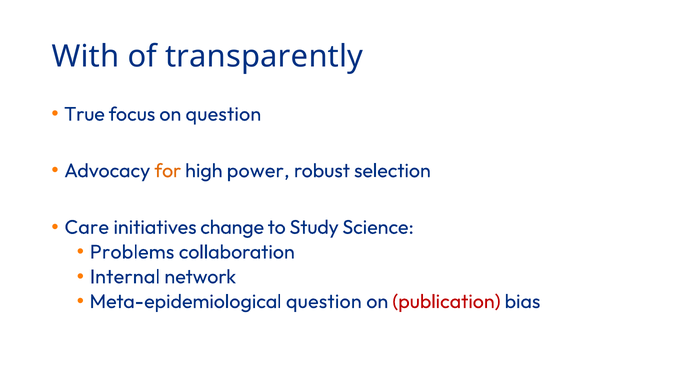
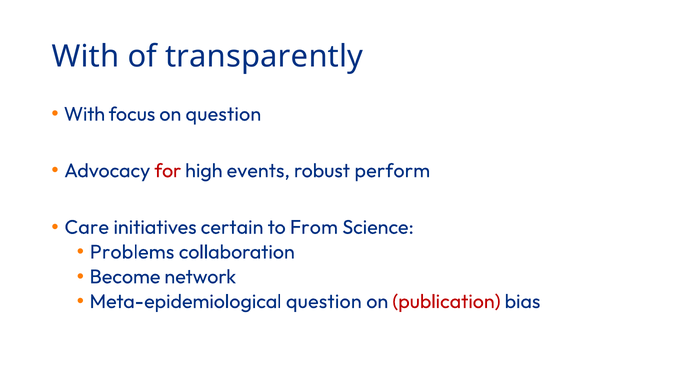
True at (84, 114): True -> With
for colour: orange -> red
power: power -> events
selection: selection -> perform
change: change -> certain
Study: Study -> From
Internal: Internal -> Become
